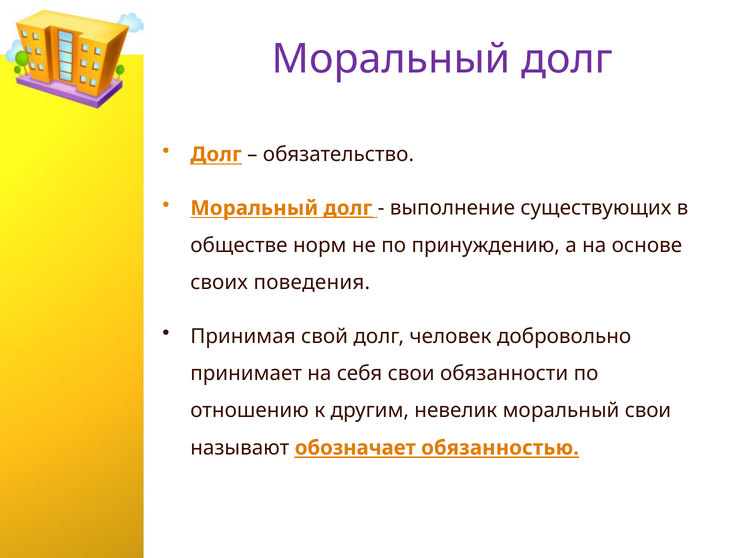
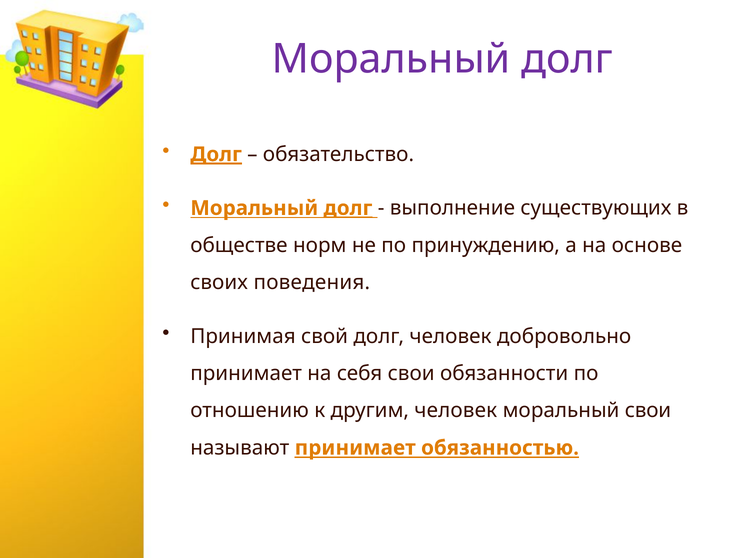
Долг at (216, 154) underline: none -> present
другим невелик: невелик -> человек
называют обозначает: обозначает -> принимает
